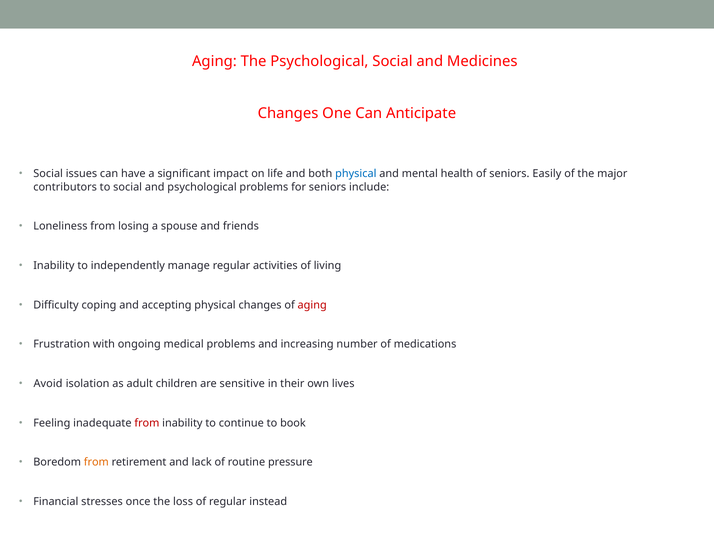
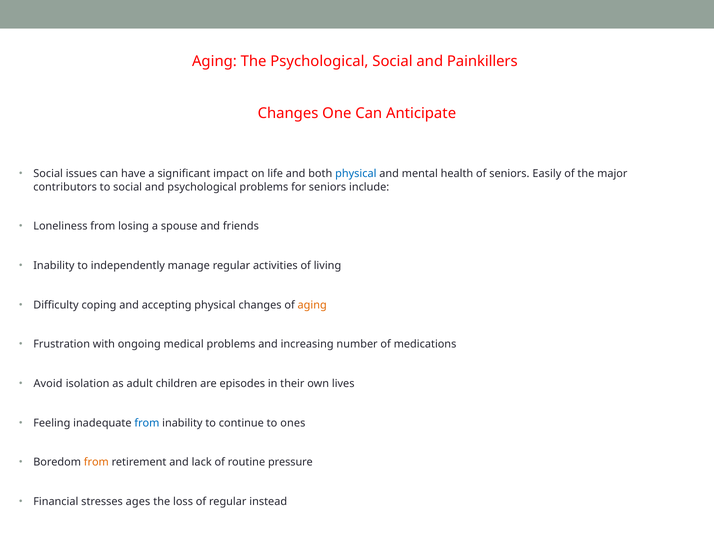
Medicines: Medicines -> Painkillers
aging at (312, 305) colour: red -> orange
sensitive: sensitive -> episodes
from at (147, 423) colour: red -> blue
book: book -> ones
once: once -> ages
